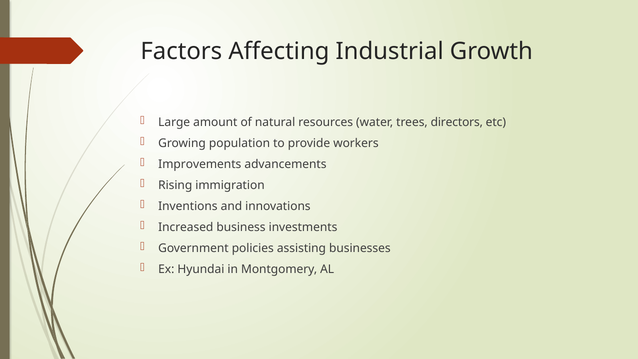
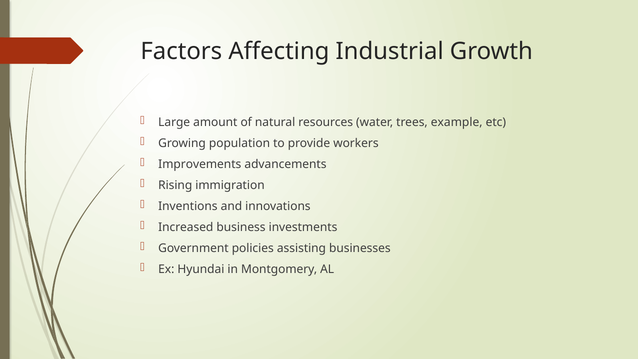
directors: directors -> example
